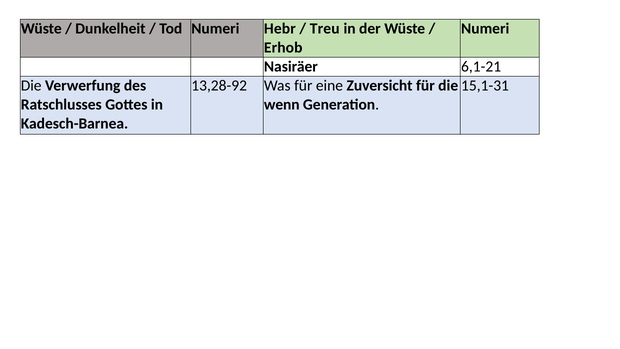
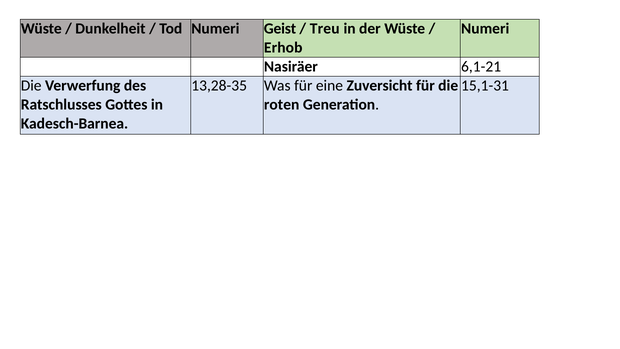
Hebr: Hebr -> Geist
13,28-92: 13,28-92 -> 13,28-35
wenn: wenn -> roten
